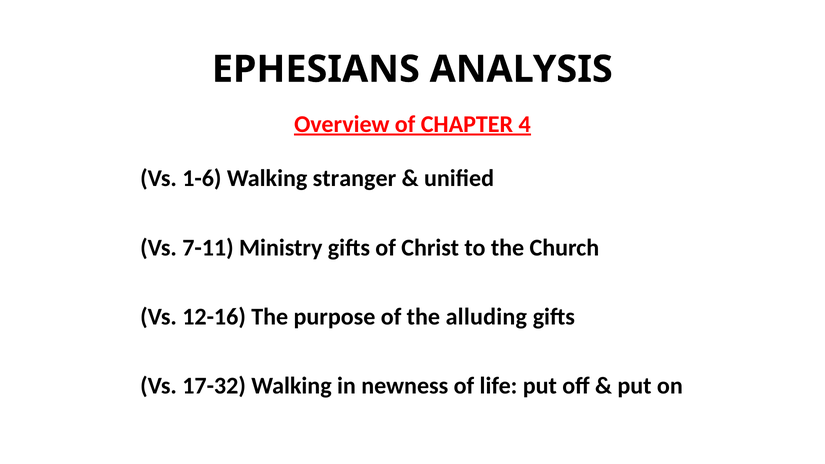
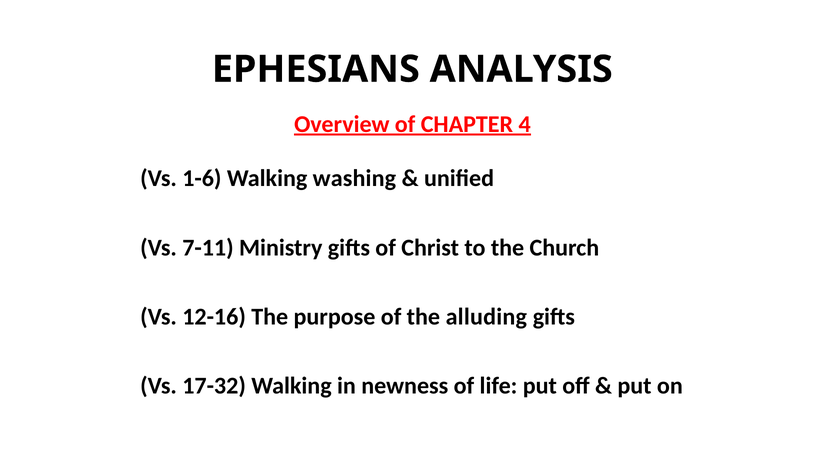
stranger: stranger -> washing
